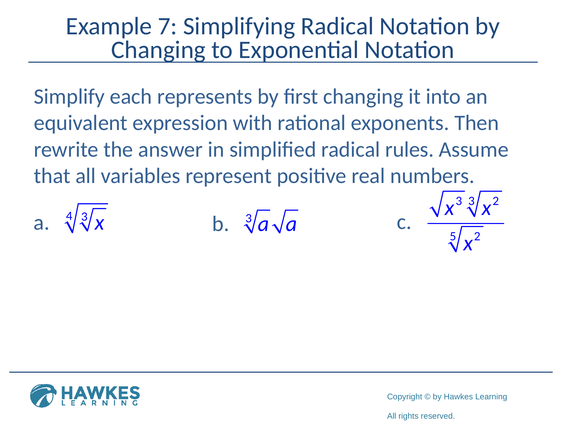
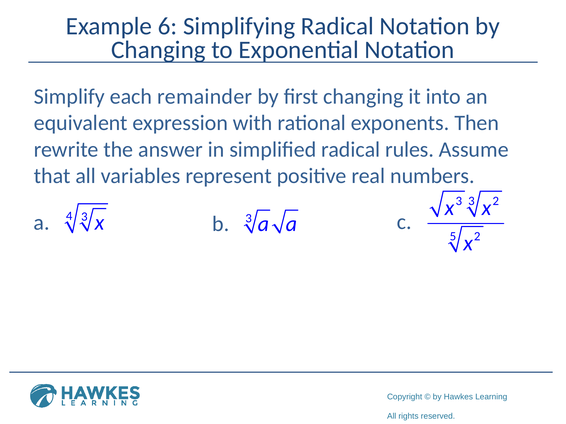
7: 7 -> 6
represents: represents -> remainder
